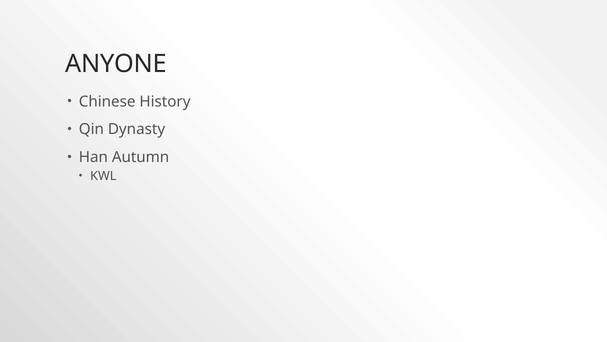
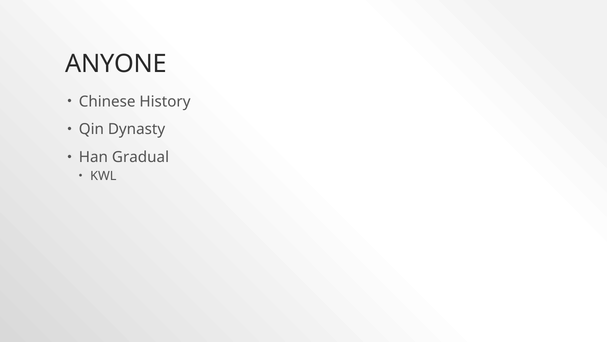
Autumn: Autumn -> Gradual
